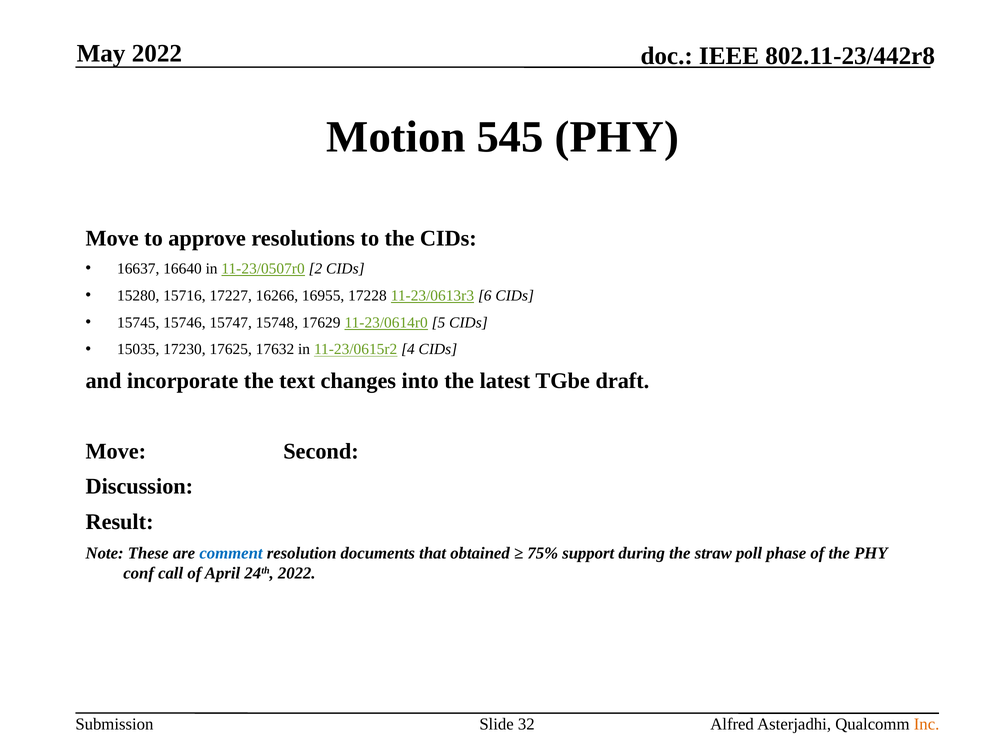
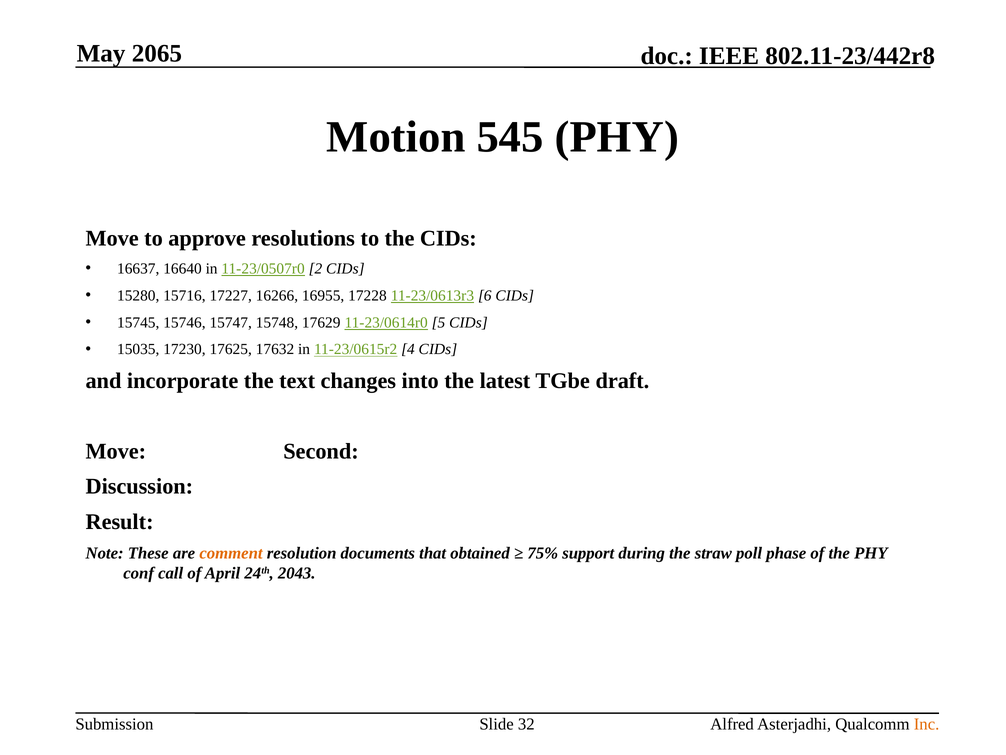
May 2022: 2022 -> 2065
comment colour: blue -> orange
24th 2022: 2022 -> 2043
